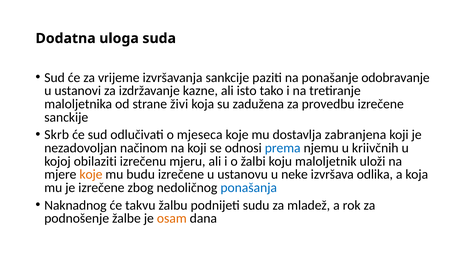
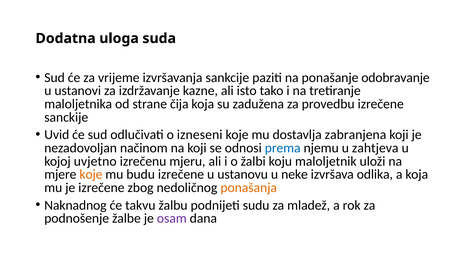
živi: živi -> čija
Skrb: Skrb -> Uvid
mjeseca: mjeseca -> izneseni
kriivčnih: kriivčnih -> zahtjeva
obilaziti: obilaziti -> uvjetno
ponašanja colour: blue -> orange
osam colour: orange -> purple
